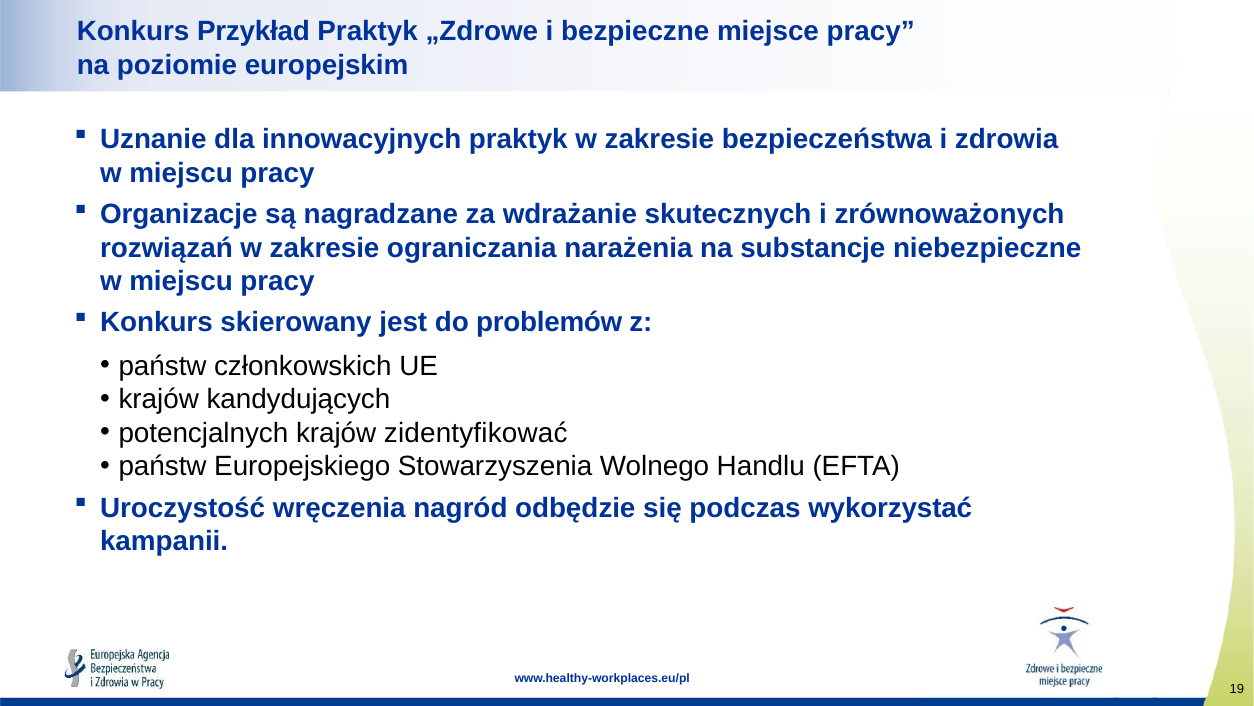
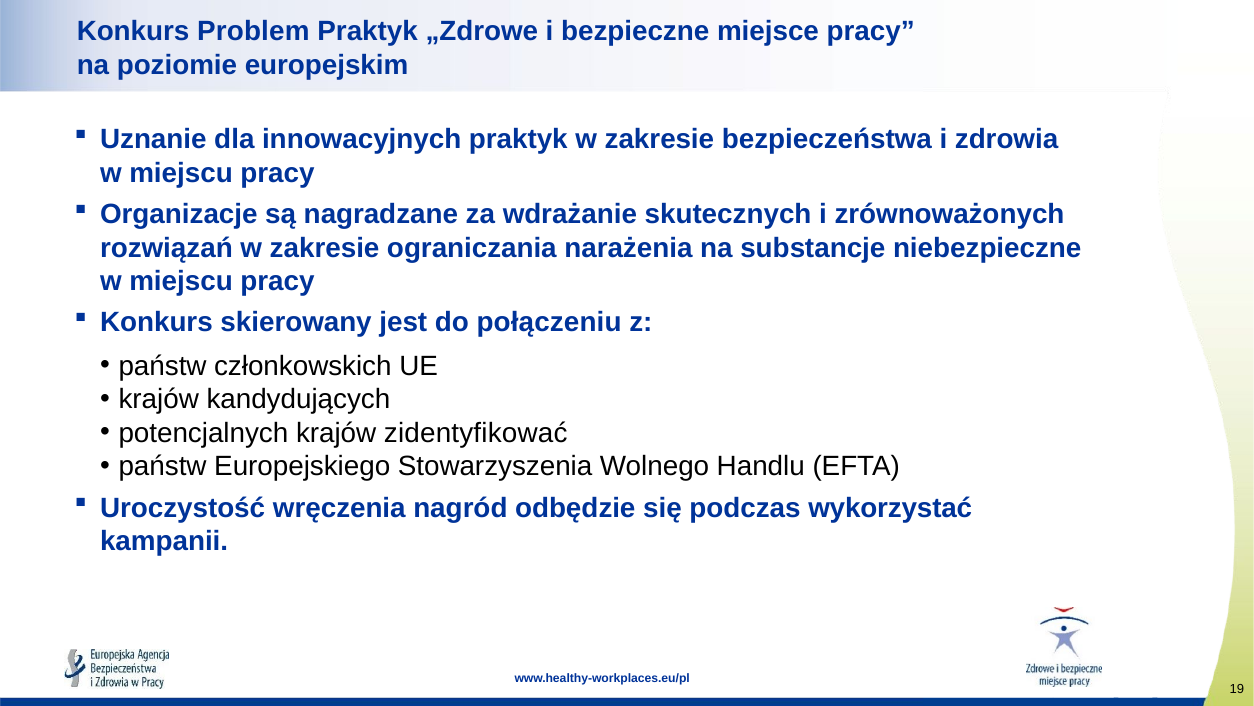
Przykład: Przykład -> Problem
problemów: problemów -> połączeniu
